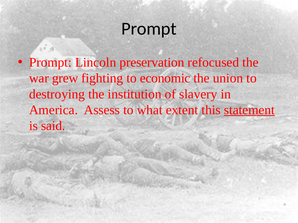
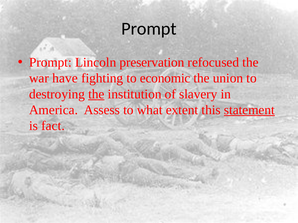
grew: grew -> have
the at (96, 94) underline: none -> present
said: said -> fact
